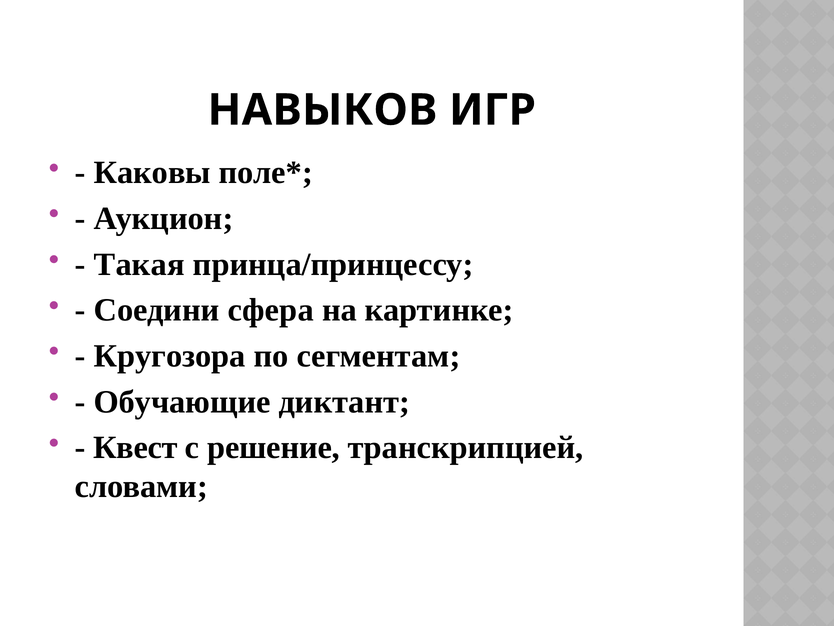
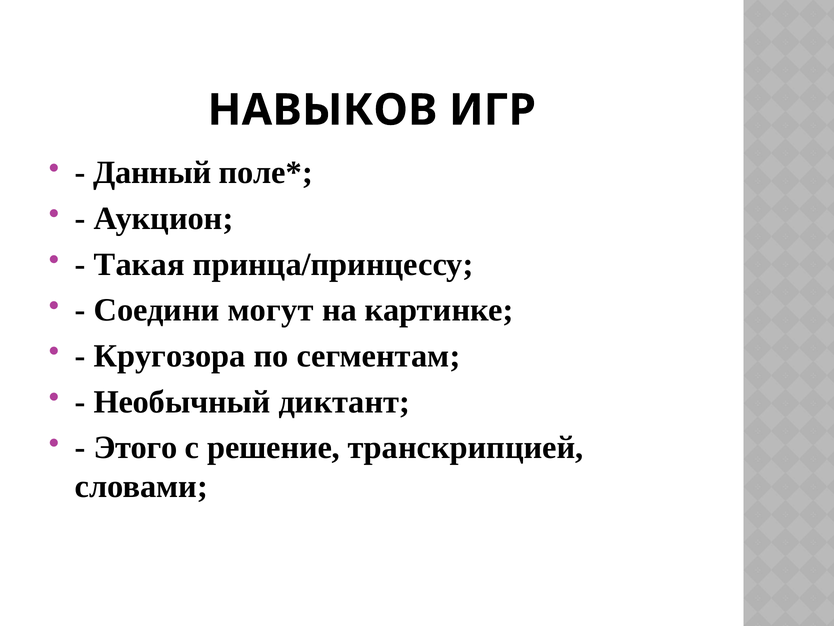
Каковы: Каковы -> Данный
сфера: сфера -> могут
Обучающие: Обучающие -> Необычный
Квест: Квест -> Этого
